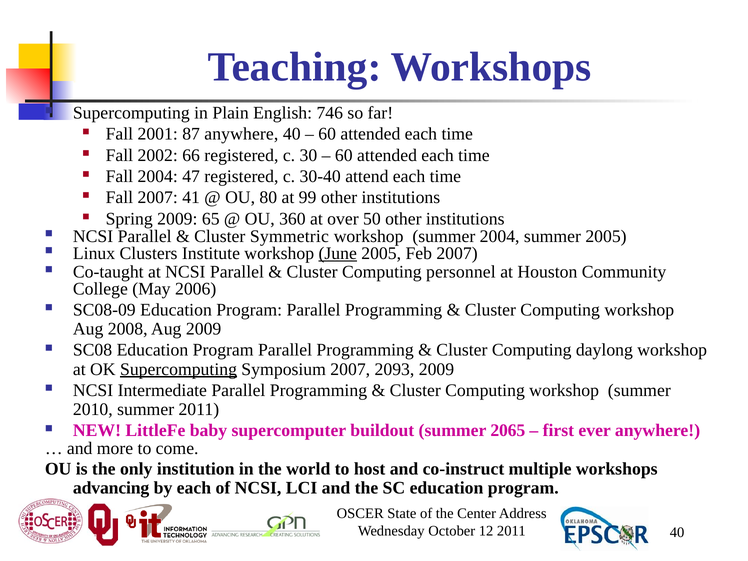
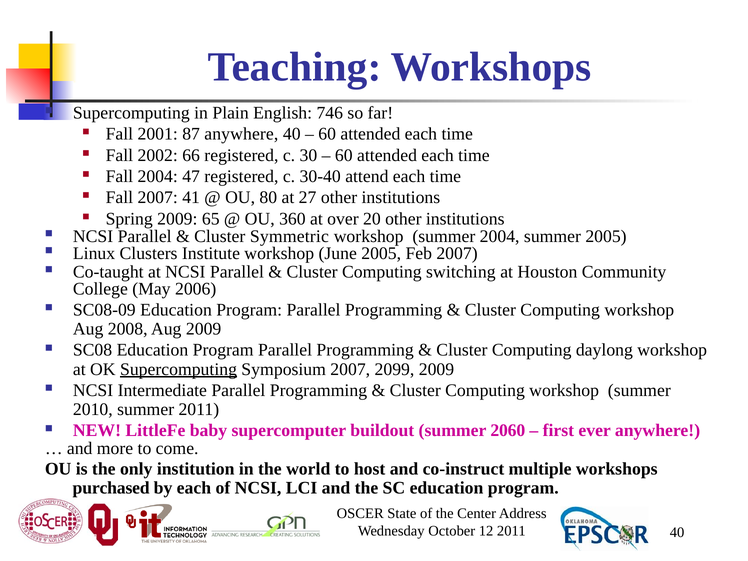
99: 99 -> 27
50: 50 -> 20
June underline: present -> none
personnel: personnel -> switching
2093: 2093 -> 2099
2065: 2065 -> 2060
advancing: advancing -> purchased
